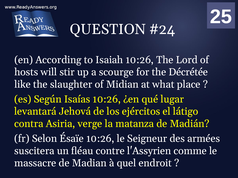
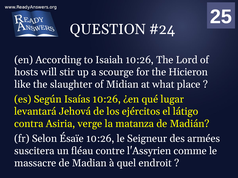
Décrétée: Décrétée -> Hicieron
